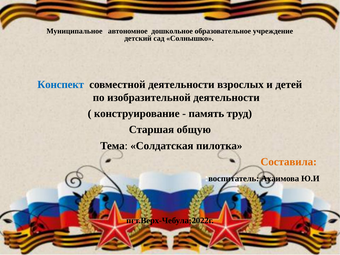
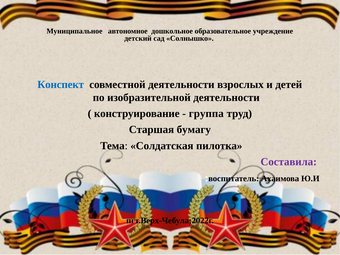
память: память -> группа
общую: общую -> бумагу
Составила colour: orange -> purple
